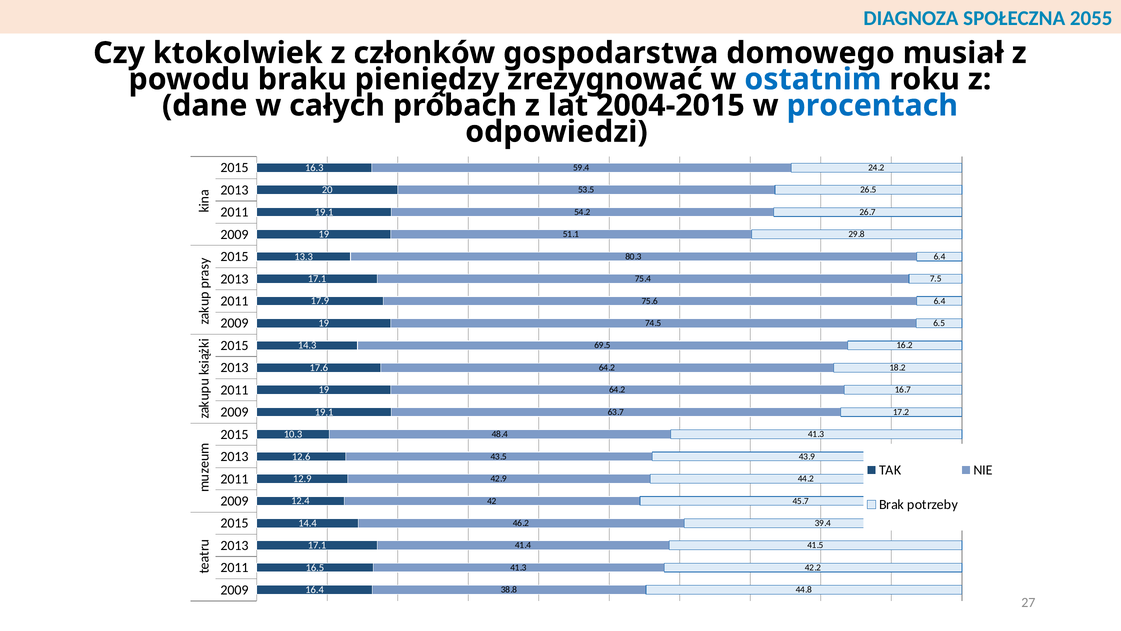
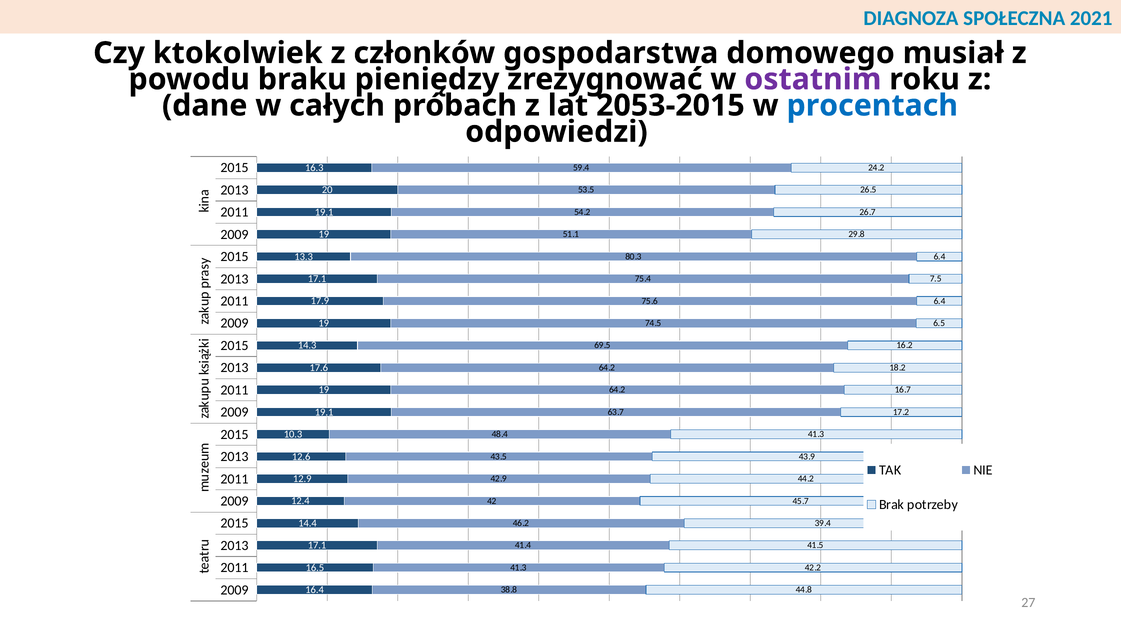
2055: 2055 -> 2021
ostatnim colour: blue -> purple
2004-2015: 2004-2015 -> 2053-2015
